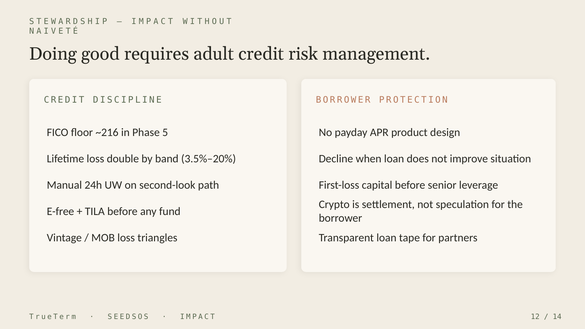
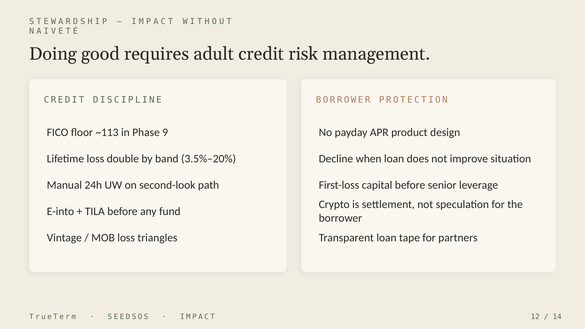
~216: ~216 -> ~113
5: 5 -> 9
E-free: E-free -> E-into
